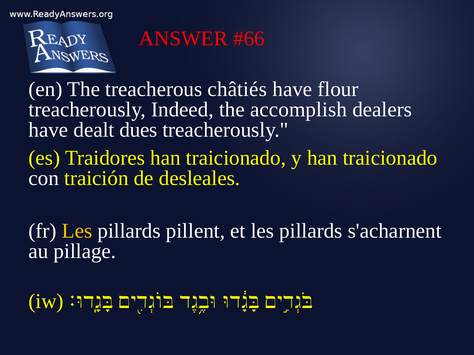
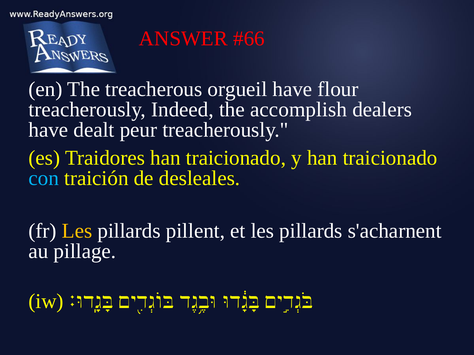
châtiés: châtiés -> orgueil
dues: dues -> peur
con colour: white -> light blue
